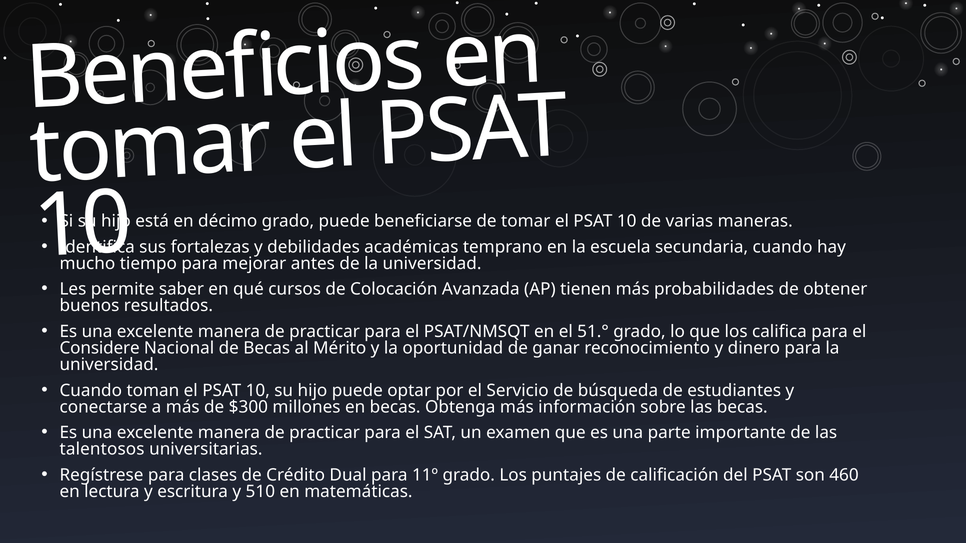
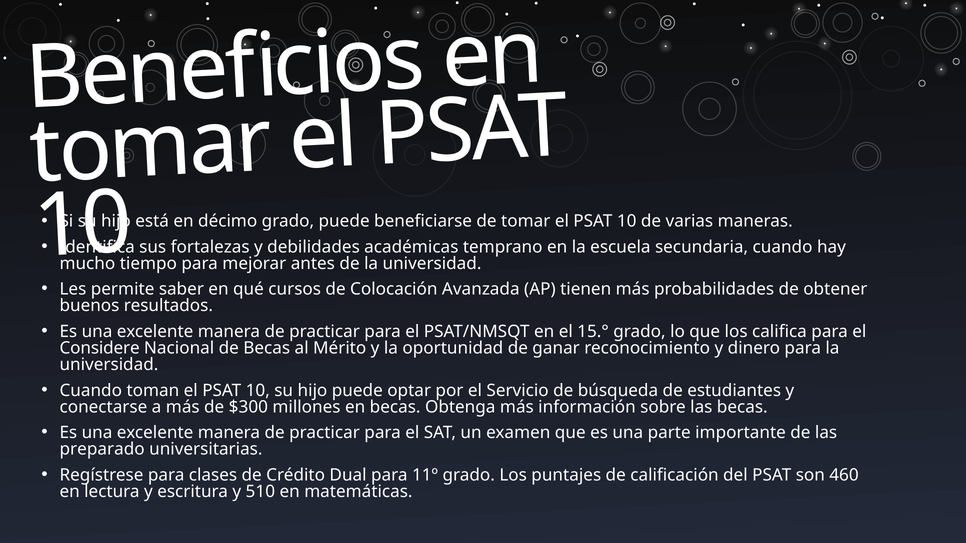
51.°: 51.° -> 15.°
talentosos: talentosos -> preparado
